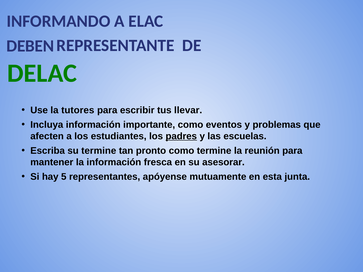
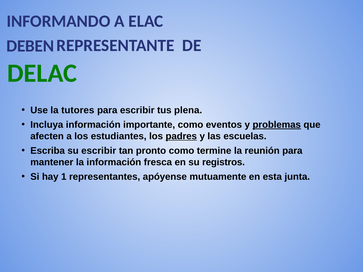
llevar: llevar -> plena
problemas underline: none -> present
su termine: termine -> escribir
asesorar: asesorar -> registros
5: 5 -> 1
